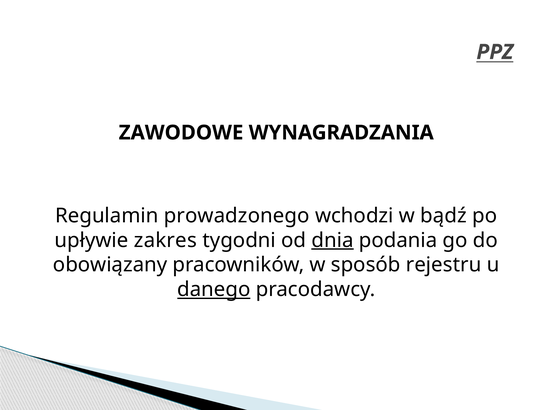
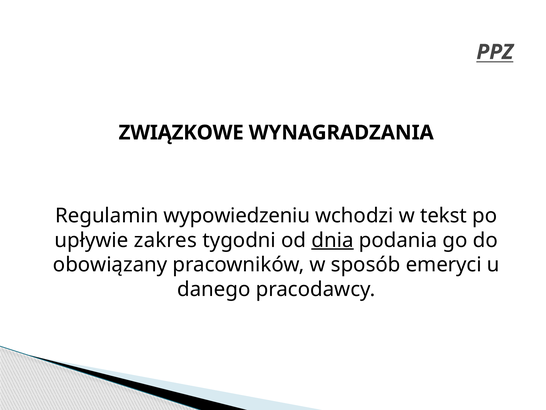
ZAWODOWE: ZAWODOWE -> ZWIĄZKOWE
prowadzonego: prowadzonego -> wypowiedzeniu
bądź: bądź -> tekst
rejestru: rejestru -> emeryci
danego underline: present -> none
